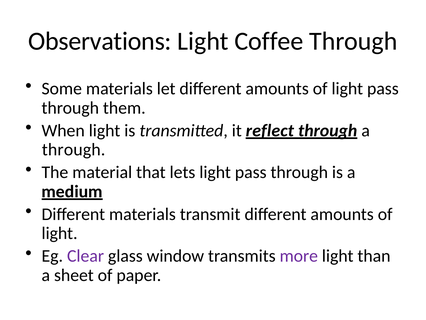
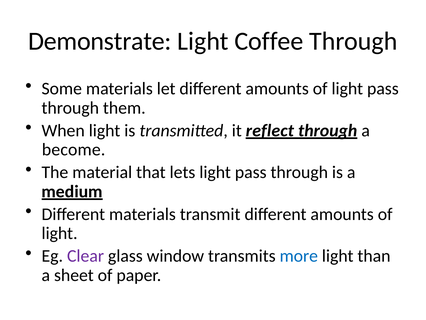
Observations: Observations -> Demonstrate
through at (74, 149): through -> become
more colour: purple -> blue
